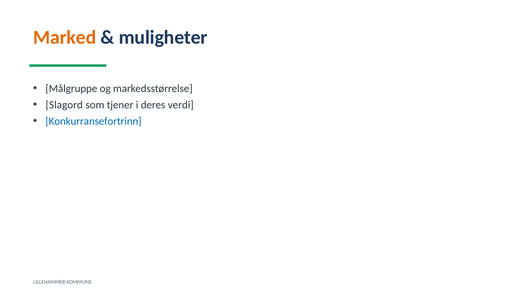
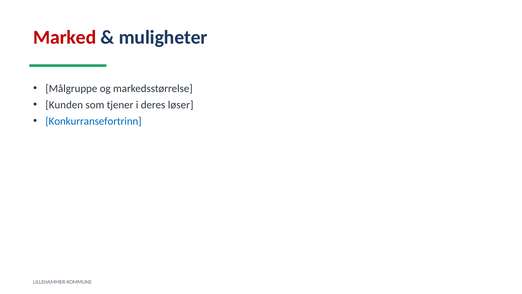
Marked colour: orange -> red
Slagord: Slagord -> Kunden
verdi: verdi -> løser
